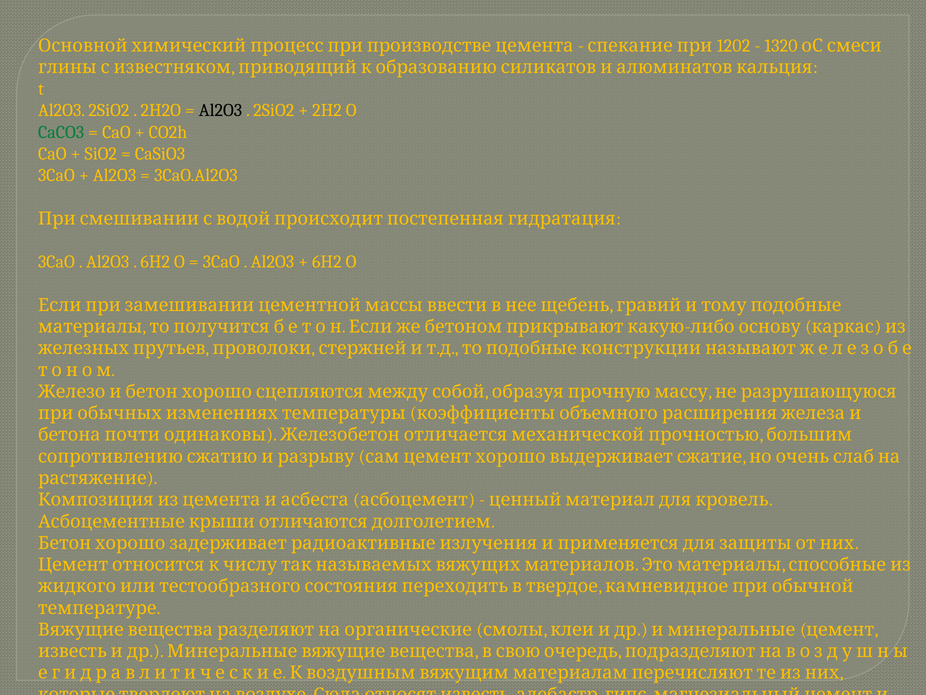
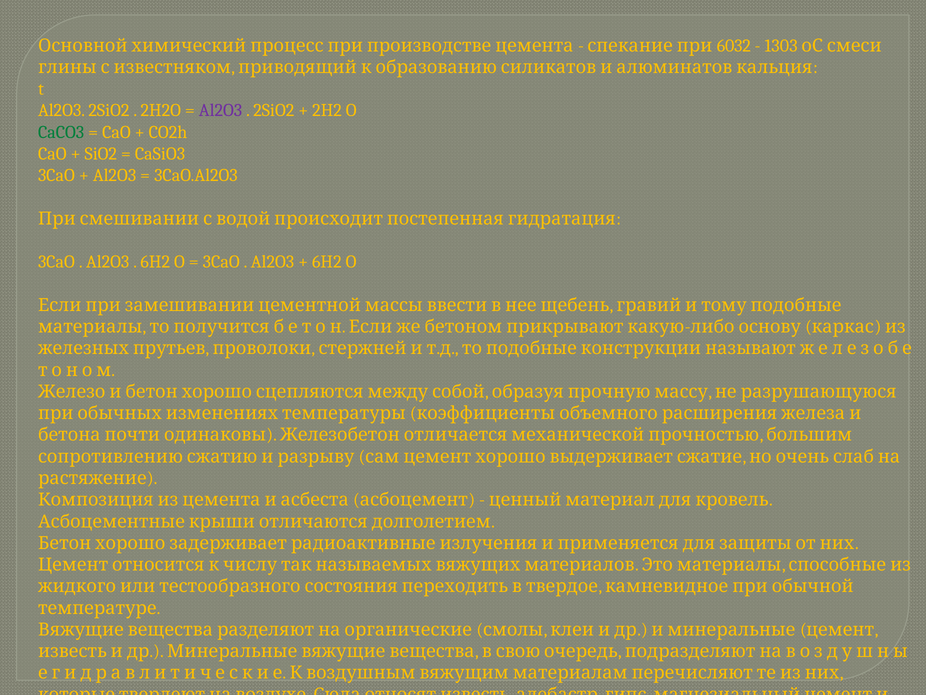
1202: 1202 -> 6032
1320: 1320 -> 1303
Al2O3 at (220, 110) colour: black -> purple
